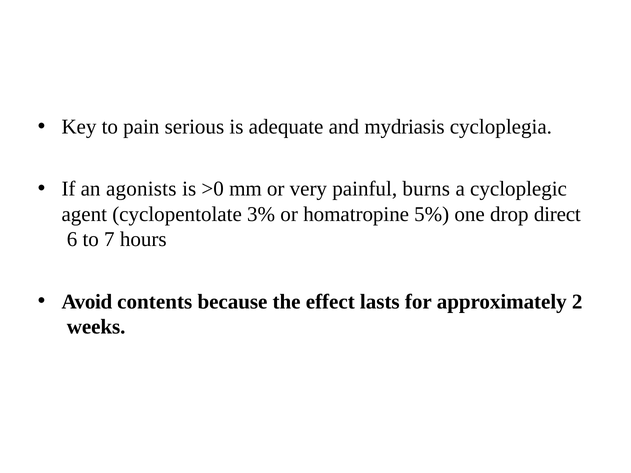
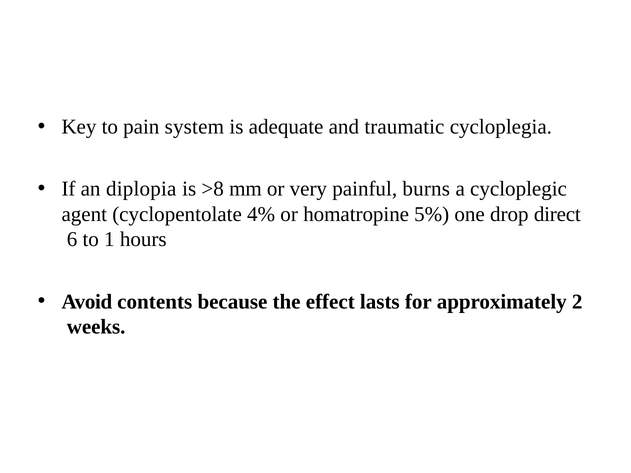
serious: serious -> system
mydriasis: mydriasis -> traumatic
agonists: agonists -> diplopia
>0: >0 -> >8
3%: 3% -> 4%
7: 7 -> 1
